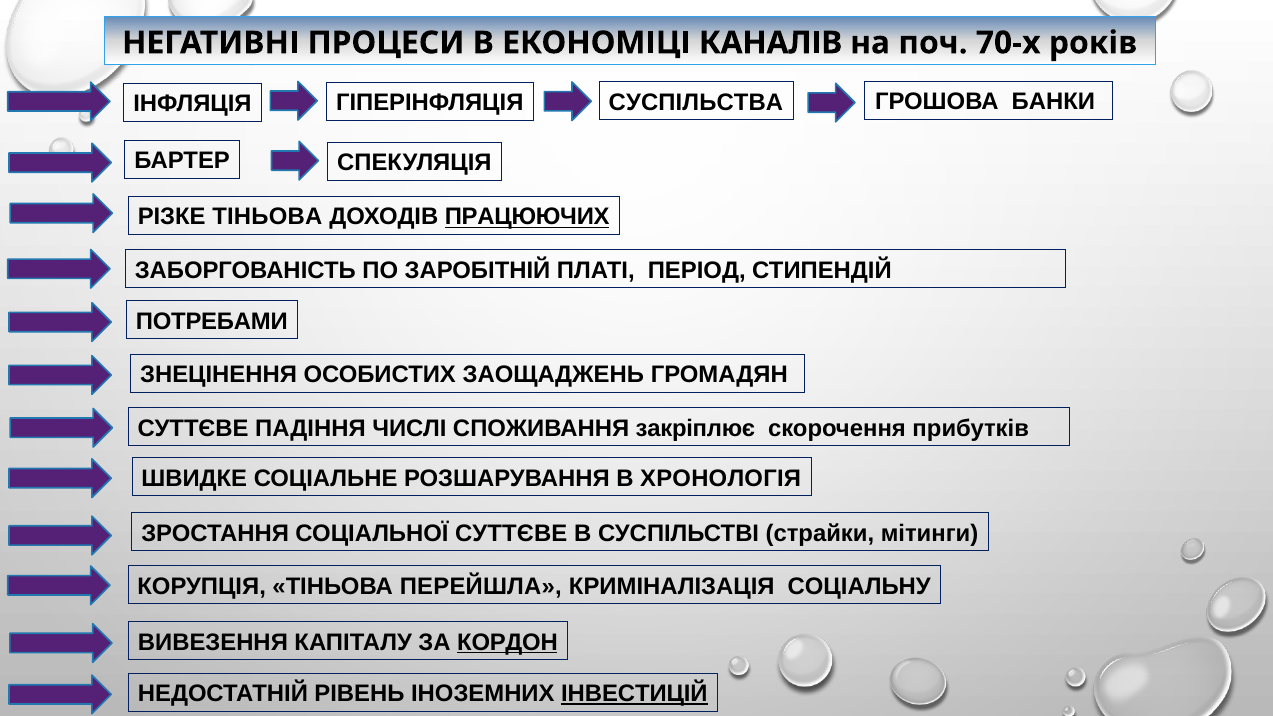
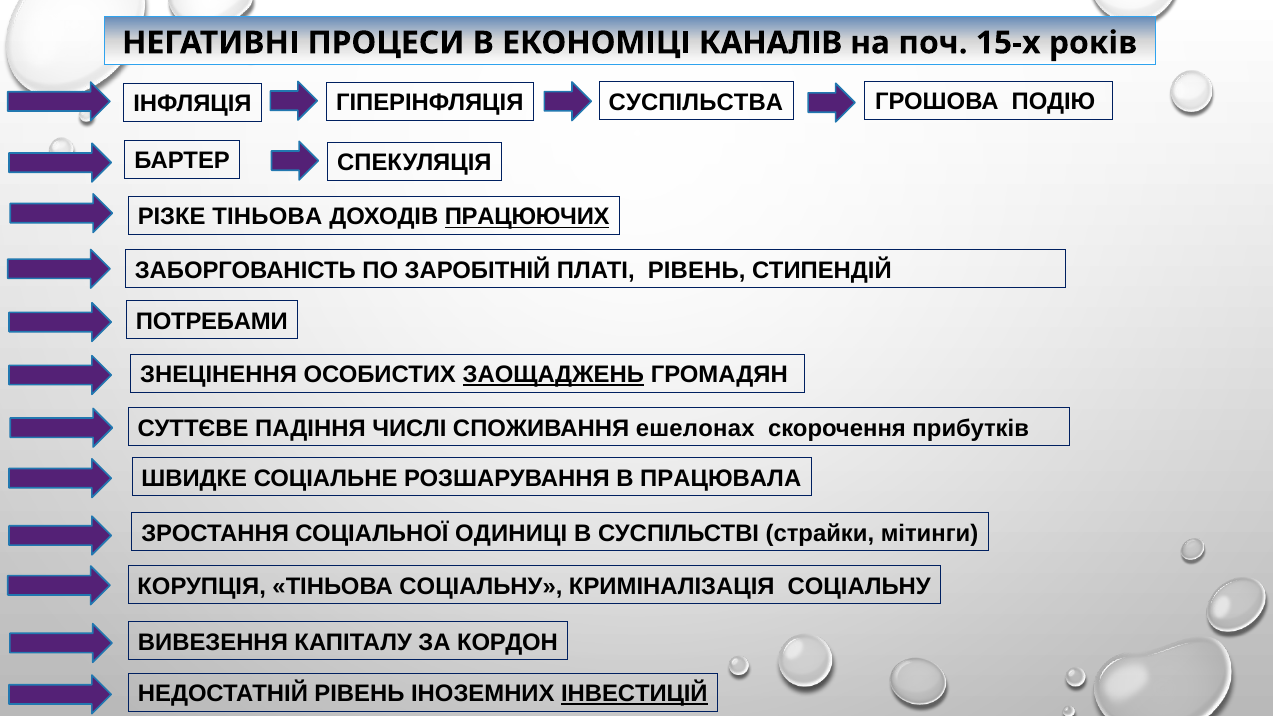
70-х: 70-х -> 15-х
БАНКИ: БАНКИ -> ПОДІЮ
ПЛАТІ ПЕРІОД: ПЕРІОД -> РІВЕНЬ
ЗАОЩАДЖЕНЬ underline: none -> present
закріплює: закріплює -> ешелонах
ХРОНОЛОГІЯ: ХРОНОЛОГІЯ -> ПРАЦЮВАЛА
СОЦІАЛЬНОЇ СУТТЄВЕ: СУТТЄВЕ -> ОДИНИЦІ
ТІНЬОВА ПЕРЕЙШЛА: ПЕРЕЙШЛА -> СОЦІАЛЬНУ
КОРДОН underline: present -> none
